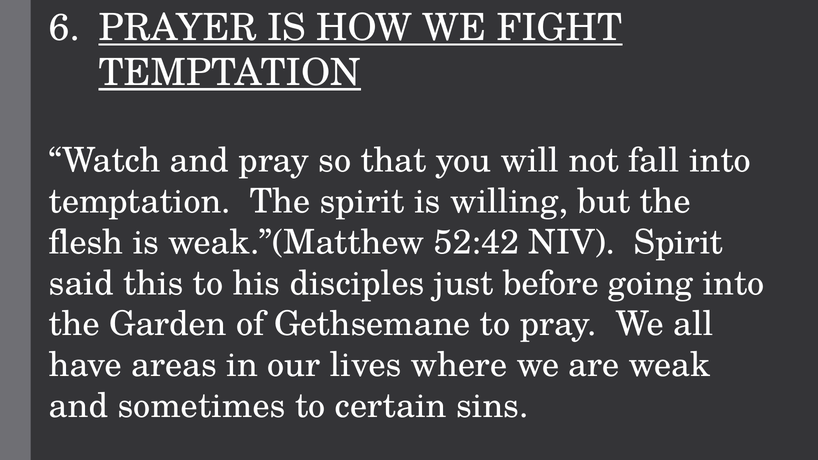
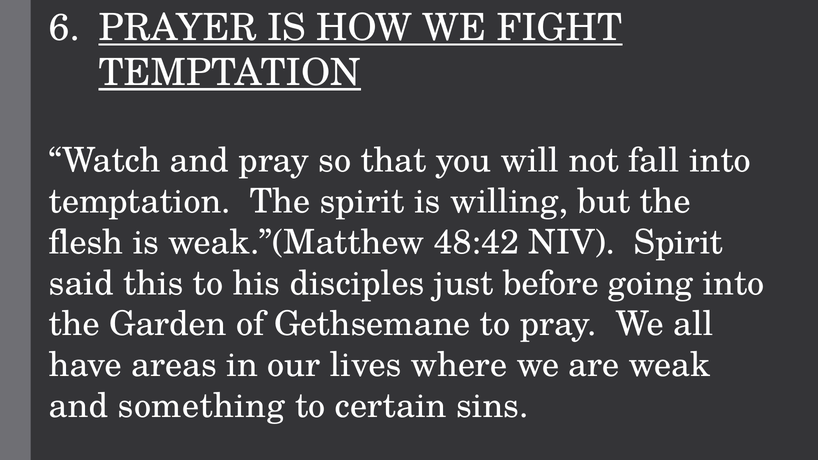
52:42: 52:42 -> 48:42
sometimes: sometimes -> something
